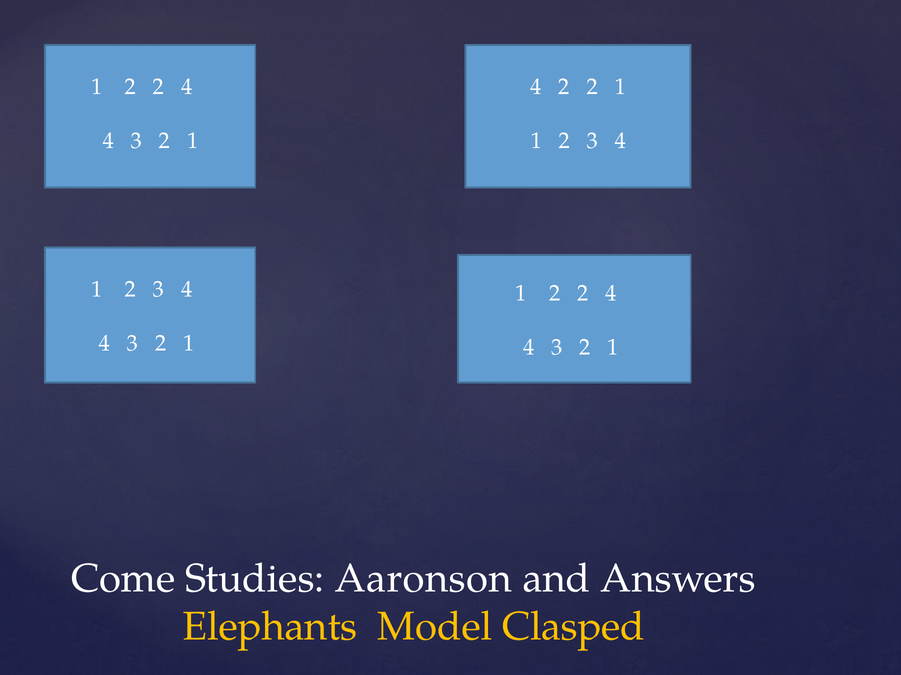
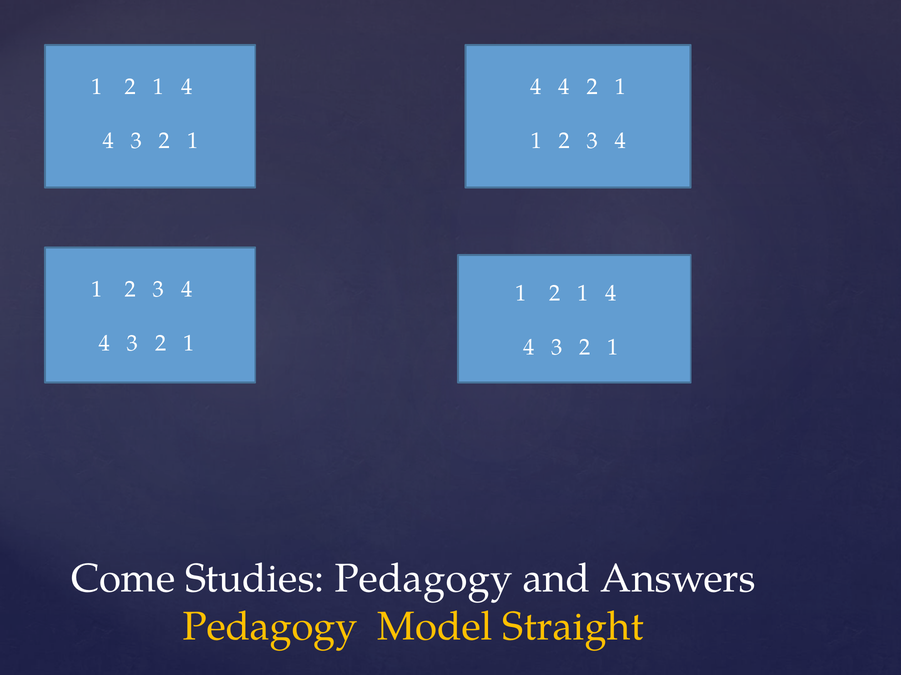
2 at (159, 87): 2 -> 1
2 at (564, 87): 2 -> 4
2 at (583, 294): 2 -> 1
Studies Aaronson: Aaronson -> Pedagogy
Elephants at (270, 627): Elephants -> Pedagogy
Clasped: Clasped -> Straight
